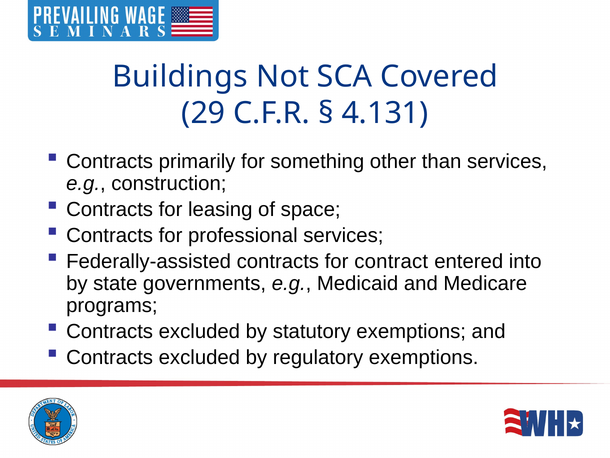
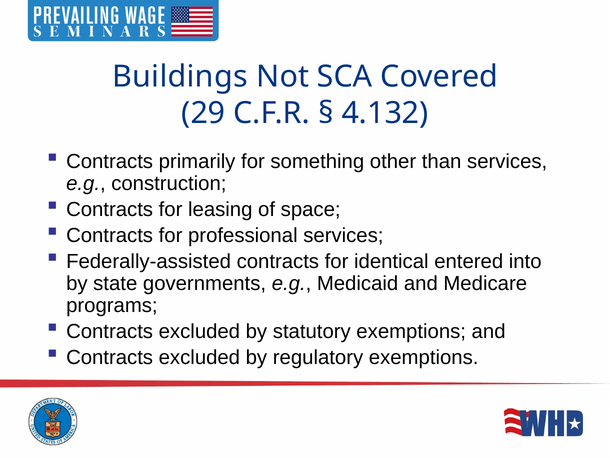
4.131: 4.131 -> 4.132
contract: contract -> identical
